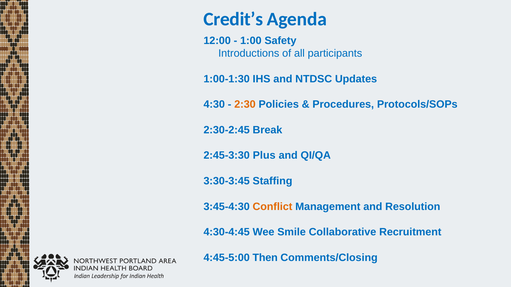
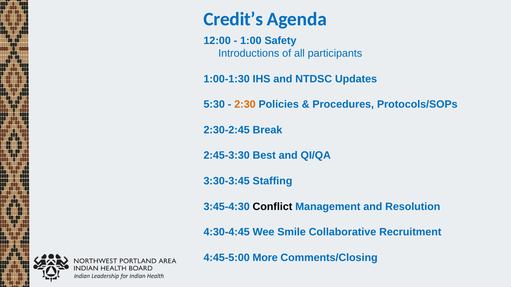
4:30: 4:30 -> 5:30
Plus: Plus -> Best
Conflict colour: orange -> black
Then: Then -> More
